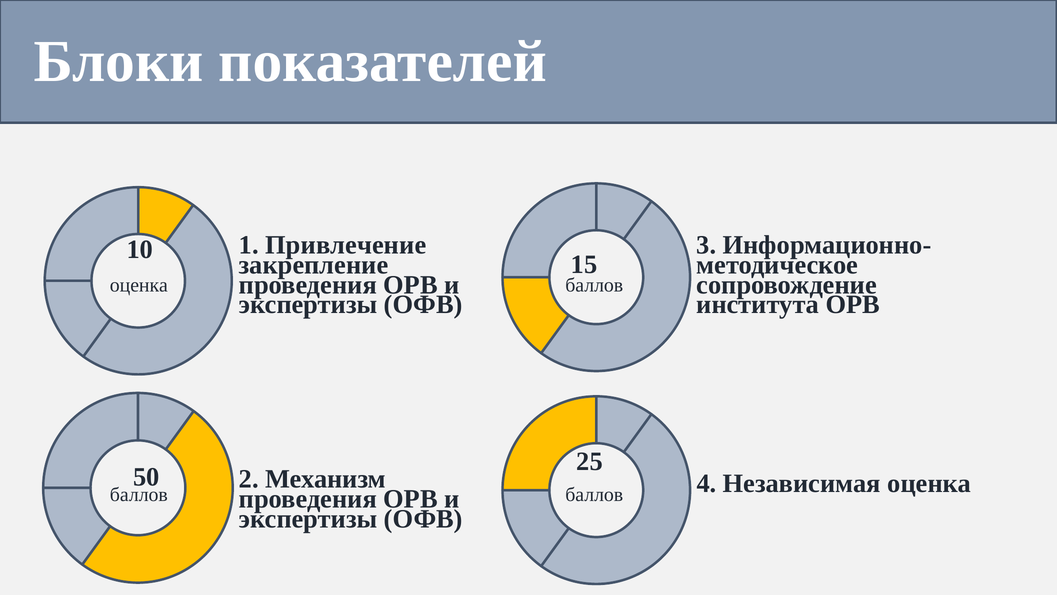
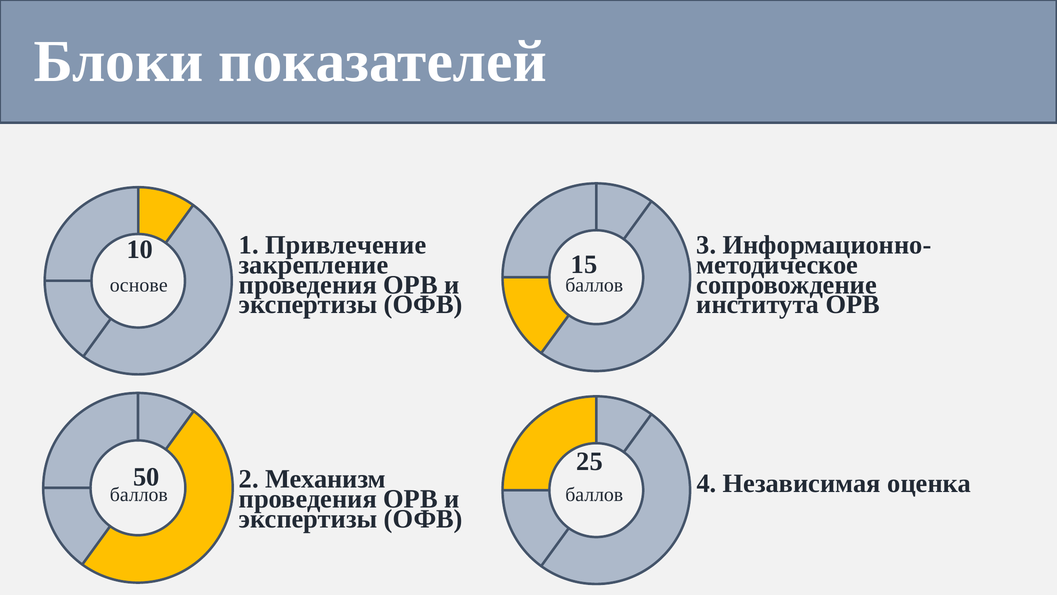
оценка at (139, 285): оценка -> основе
